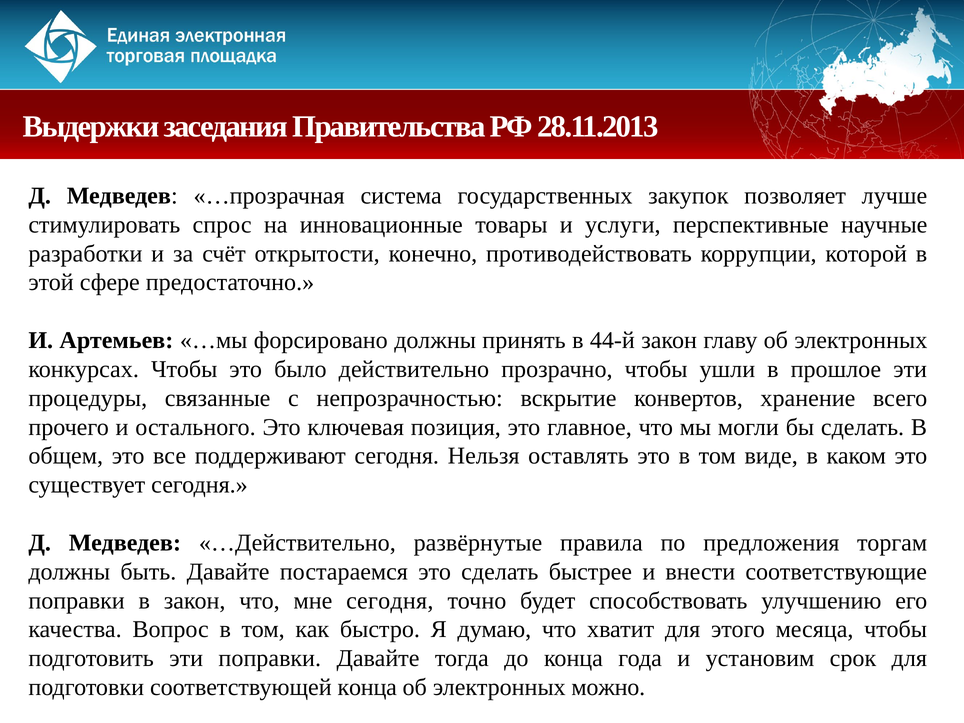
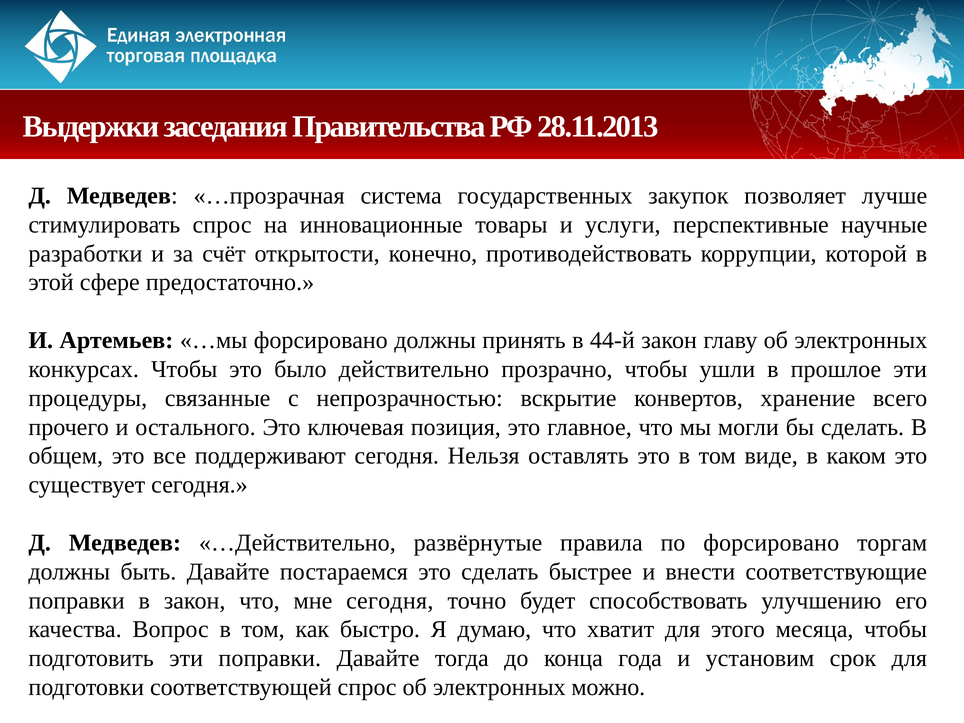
по предложения: предложения -> форсировано
соответствующей конца: конца -> спрос
